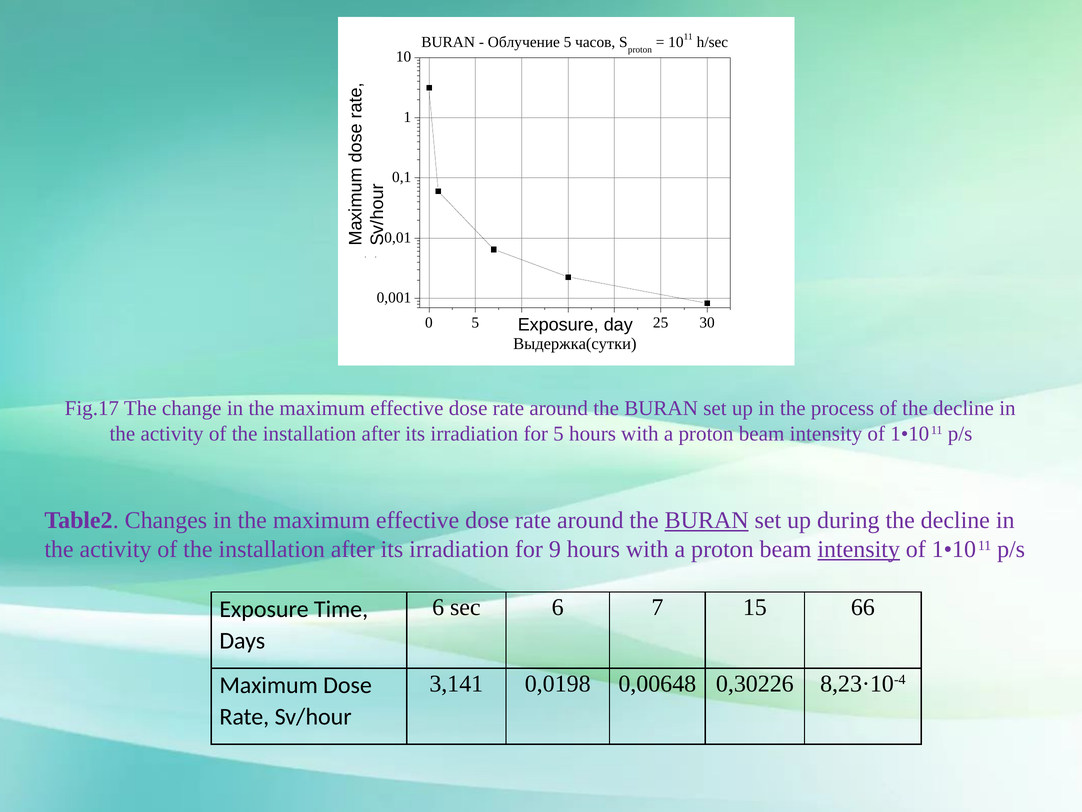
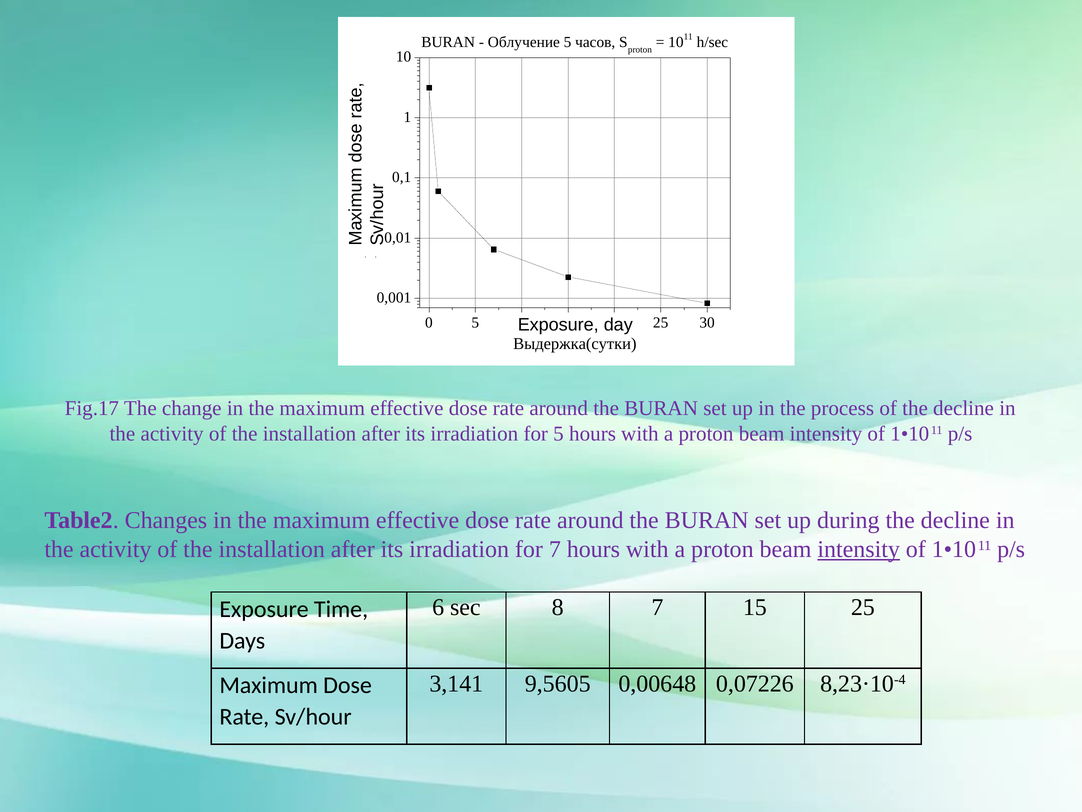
BURAN at (707, 520) underline: present -> none
for 9: 9 -> 7
sec 6: 6 -> 8
15 66: 66 -> 25
0,0198: 0,0198 -> 9,5605
0,30226: 0,30226 -> 0,07226
